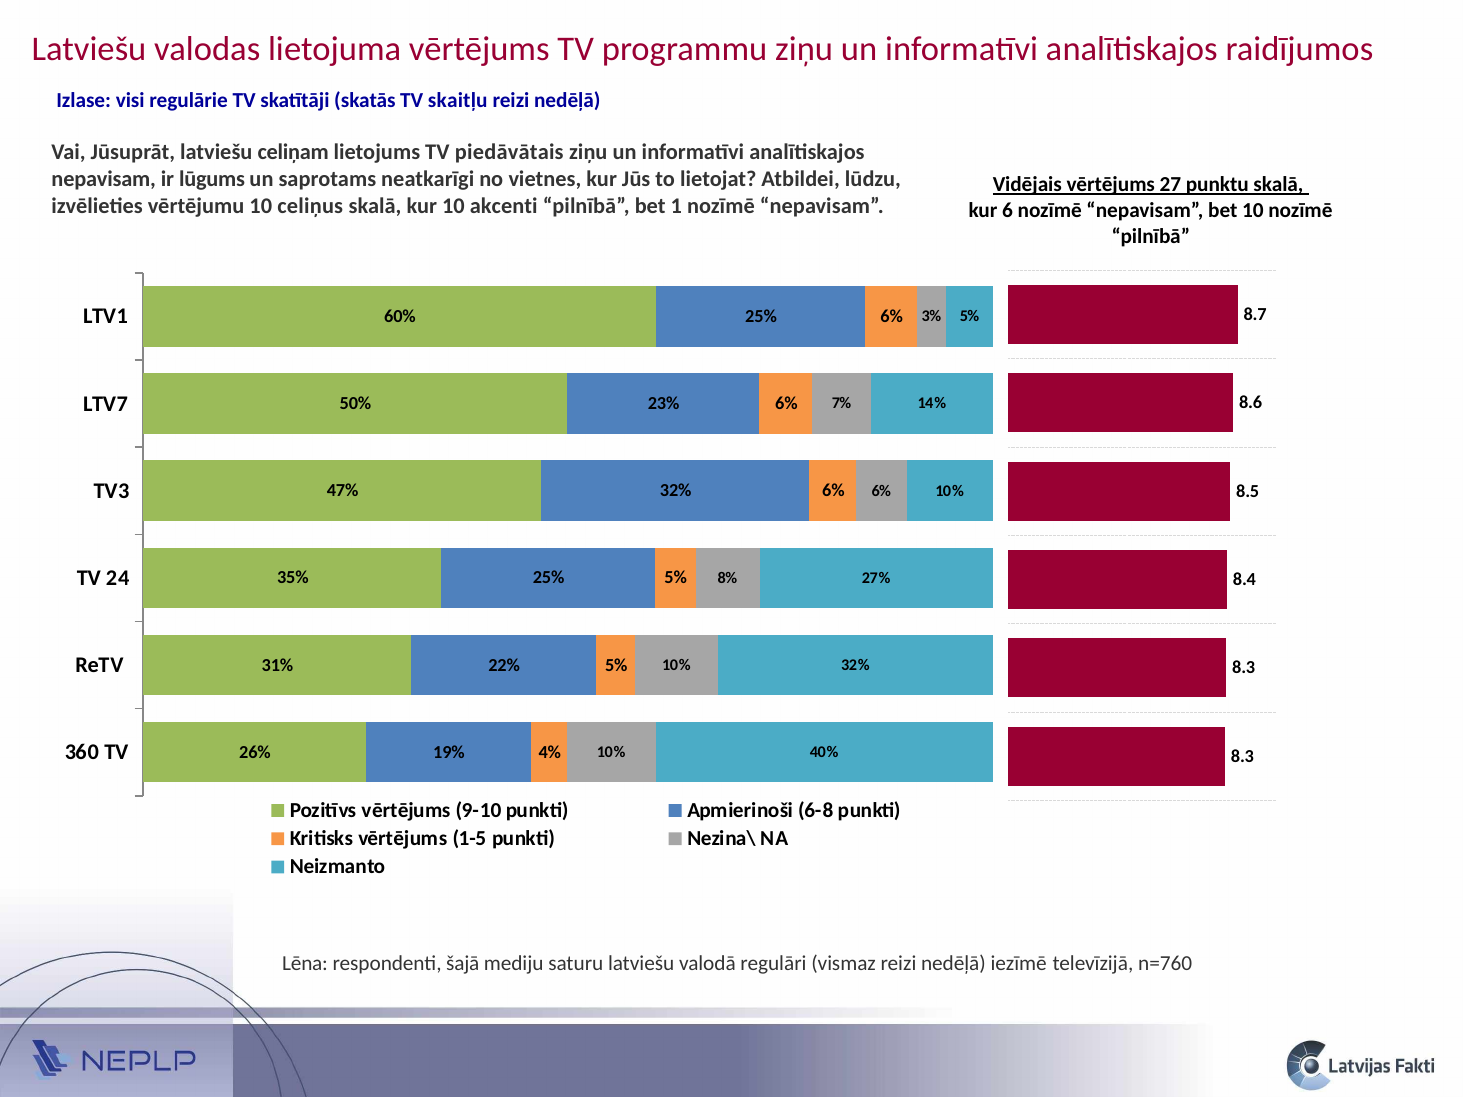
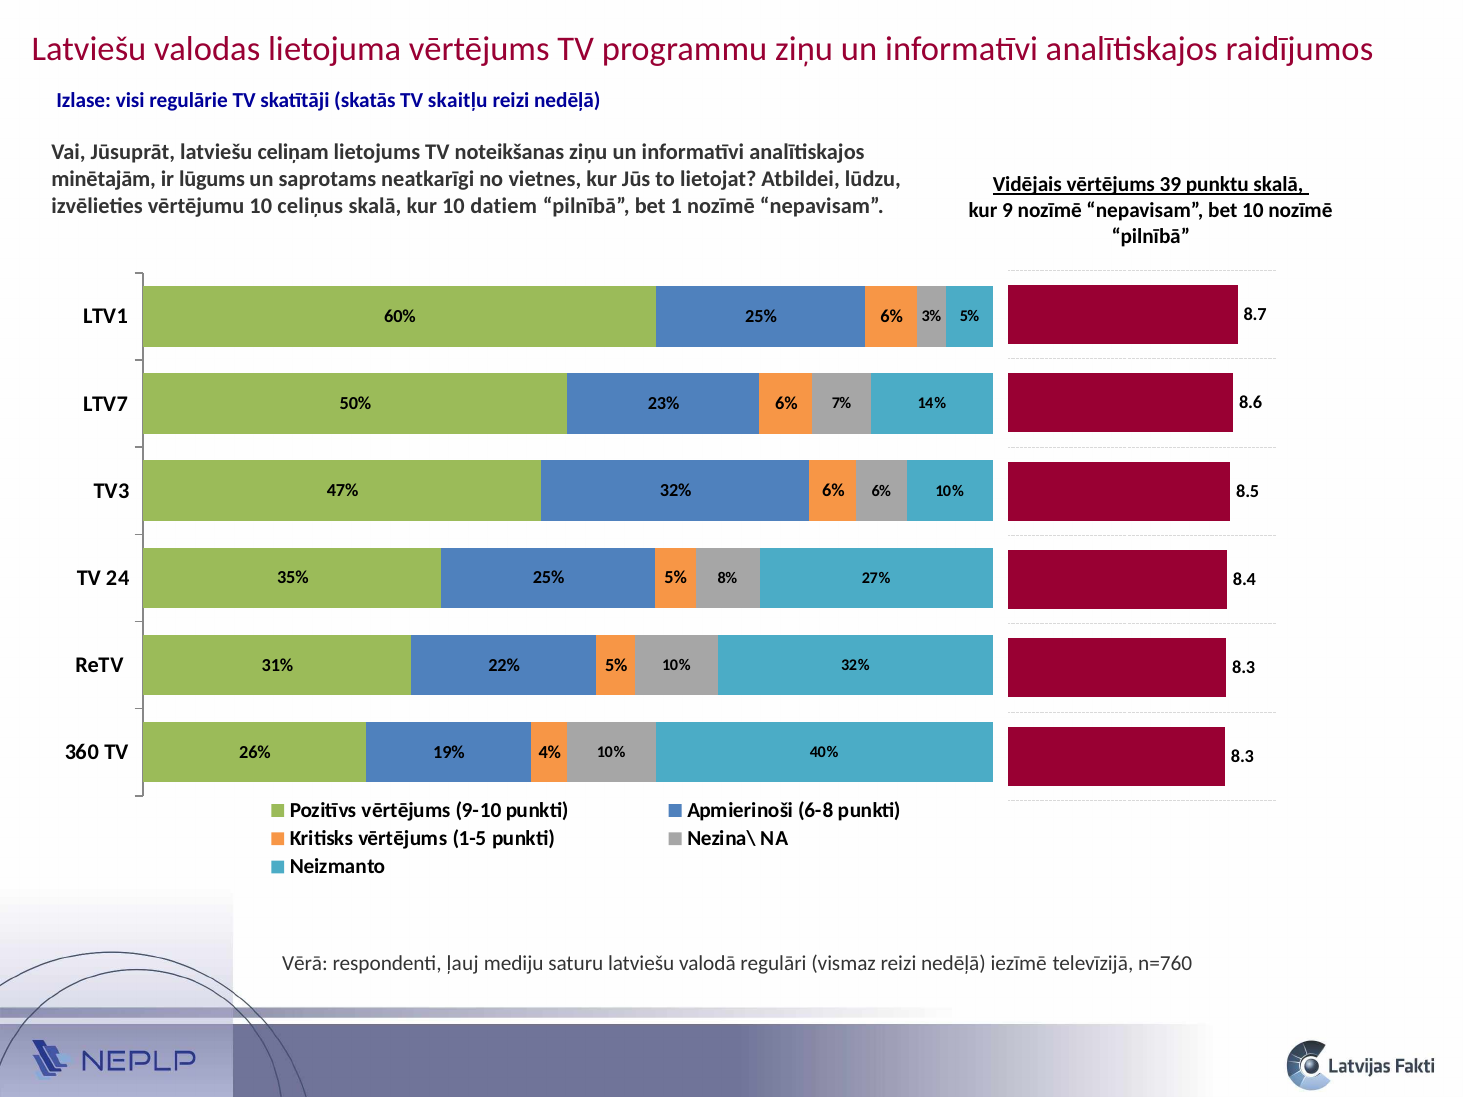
piedāvātais: piedāvātais -> noteikšanas
nepavisam at (104, 179): nepavisam -> minētajām
27: 27 -> 39
akcenti: akcenti -> datiem
6: 6 -> 9
Lēna: Lēna -> Vērā
šajā: šajā -> ļauj
